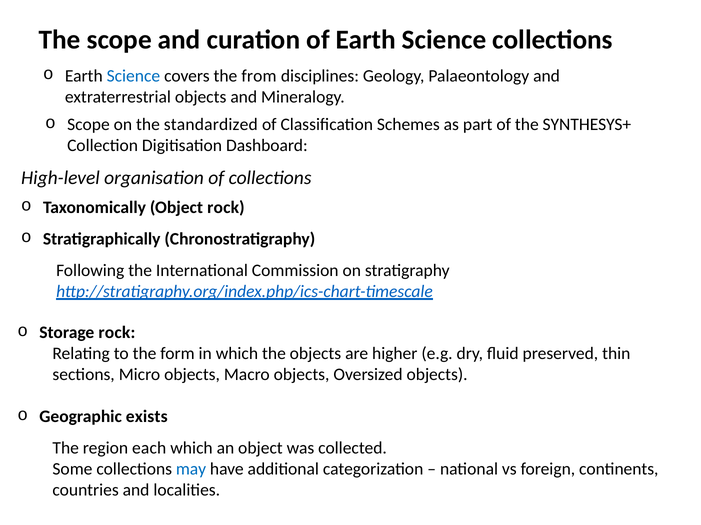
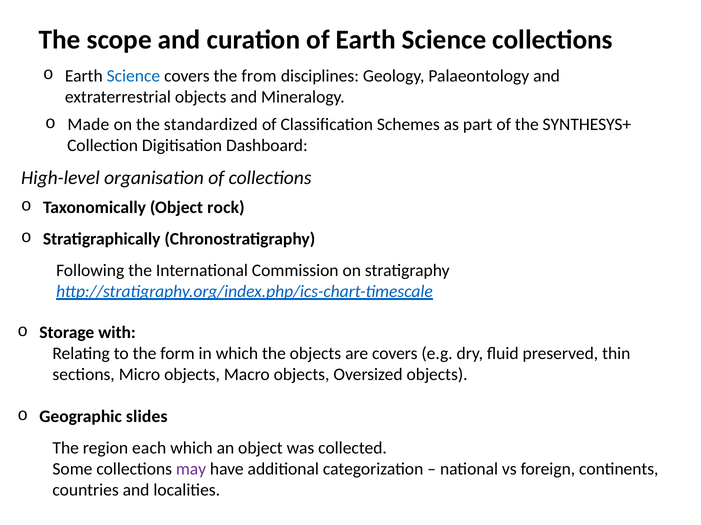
Scope at (88, 125): Scope -> Made
Storage rock: rock -> with
are higher: higher -> covers
exists: exists -> slides
may colour: blue -> purple
